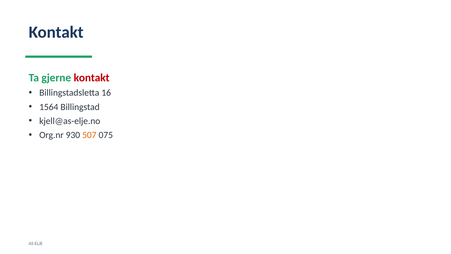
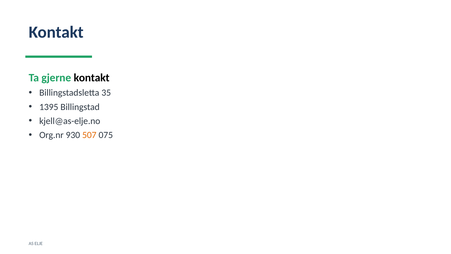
kontakt at (92, 78) colour: red -> black
16: 16 -> 35
1564: 1564 -> 1395
